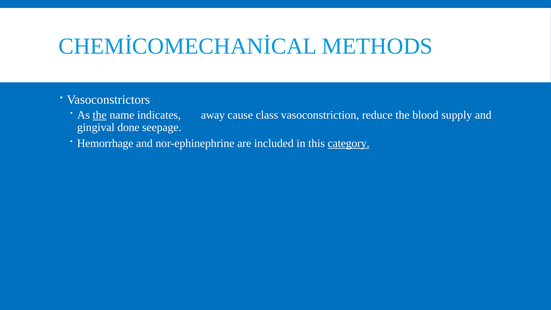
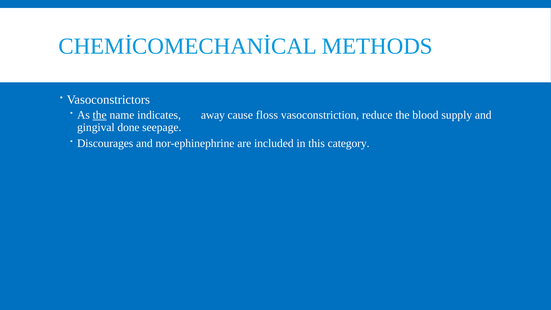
class: class -> floss
Hemorrhage: Hemorrhage -> Discourages
category underline: present -> none
